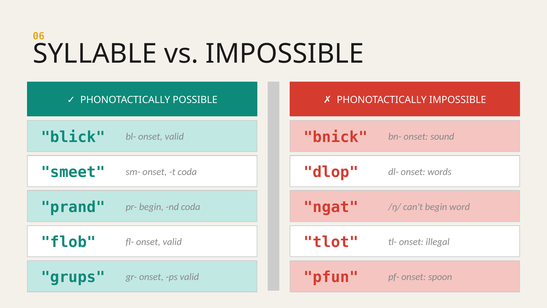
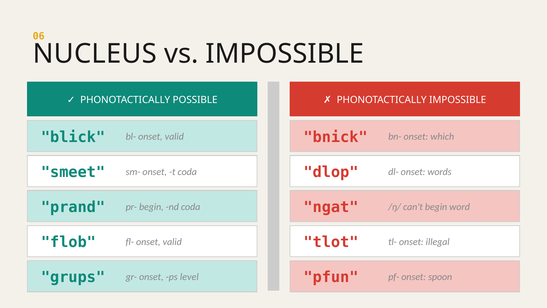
SYLLABLE: SYLLABLE -> NUCLEUS
sound: sound -> which
ps valid: valid -> level
